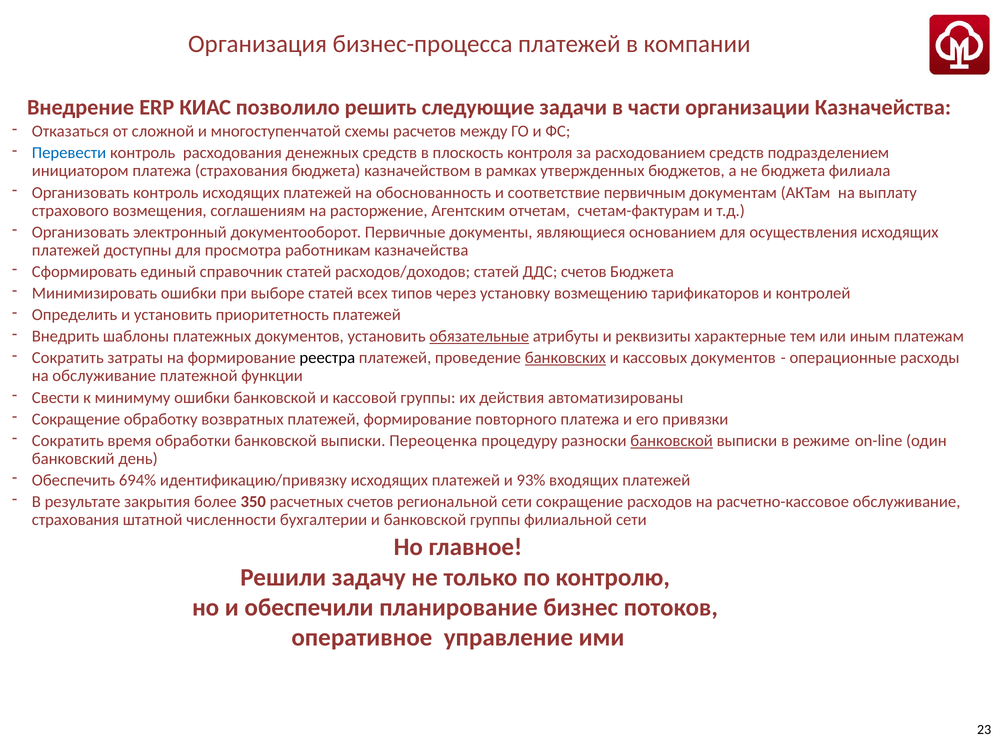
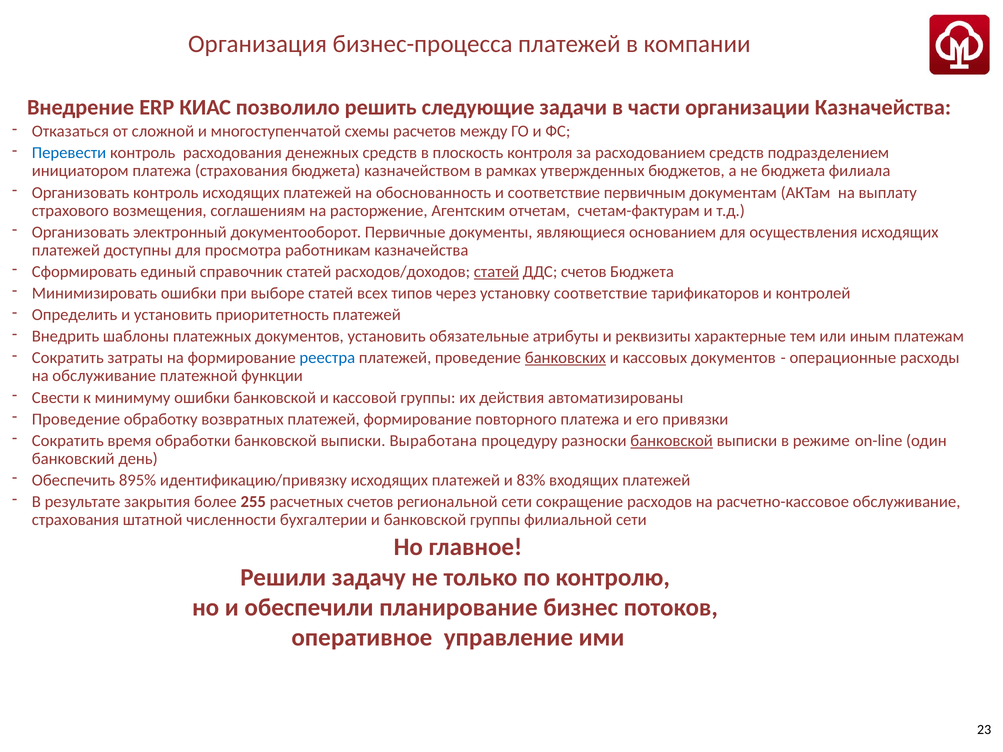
статей at (496, 272) underline: none -> present
установку возмещению: возмещению -> соответствие
обязательные underline: present -> none
реестра colour: black -> blue
Сокращение at (76, 419): Сокращение -> Проведение
Переоценка: Переоценка -> Выработана
694%: 694% -> 895%
93%: 93% -> 83%
350: 350 -> 255
